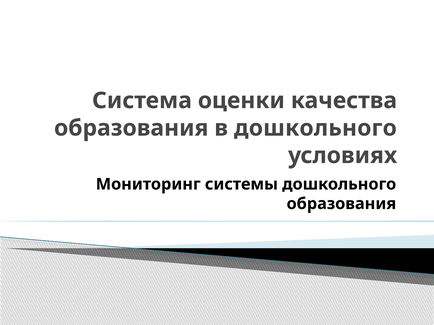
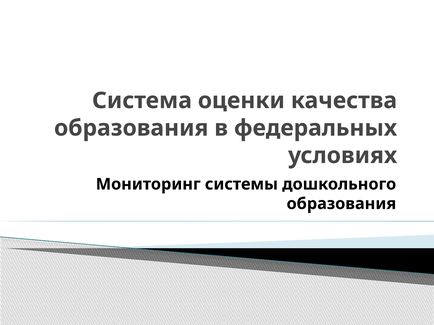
в дошкольного: дошкольного -> федеральных
